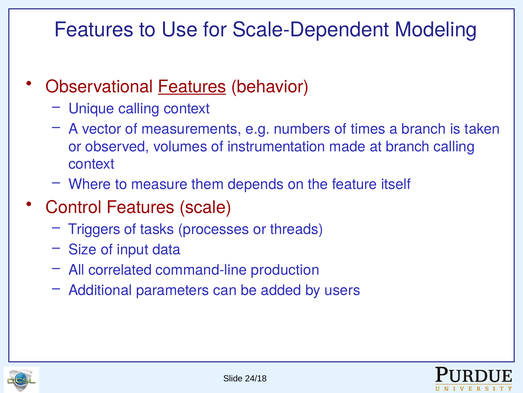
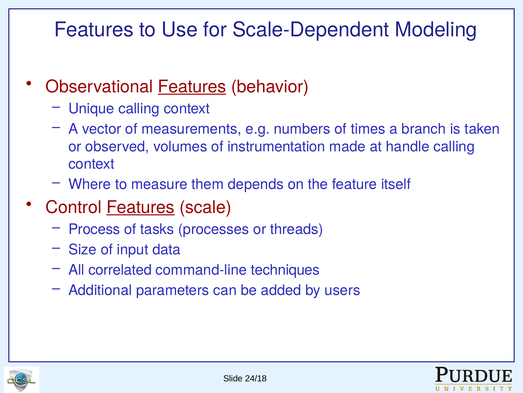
at branch: branch -> handle
Features at (141, 207) underline: none -> present
Triggers: Triggers -> Process
production: production -> techniques
